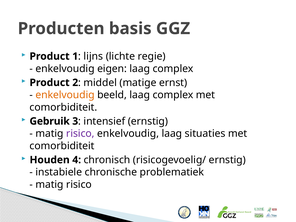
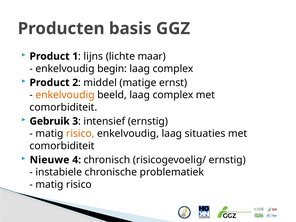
regie: regie -> maar
eigen: eigen -> begin
risico at (80, 134) colour: purple -> orange
Houden: Houden -> Nieuwe
